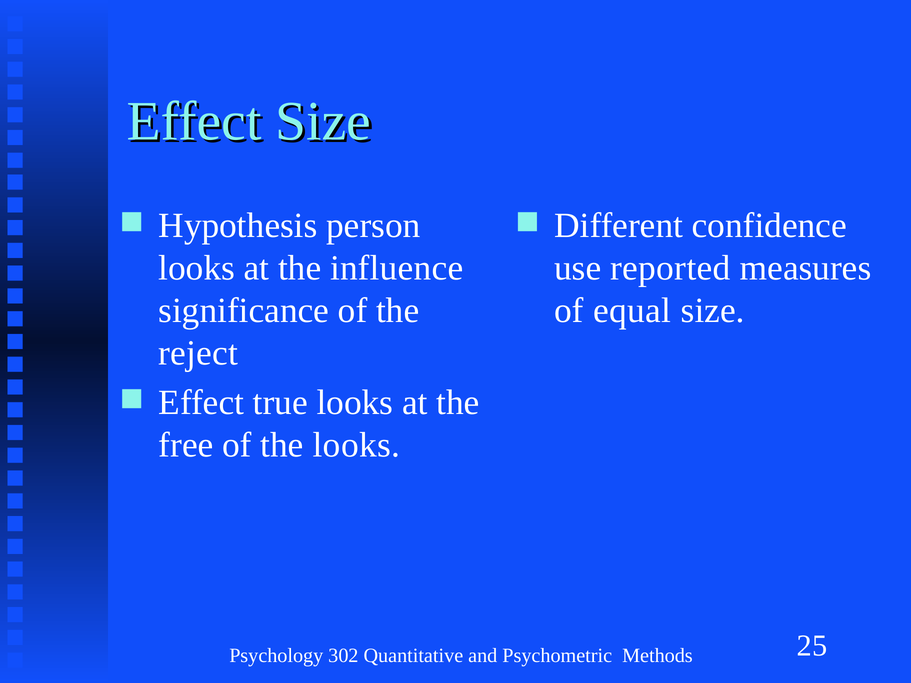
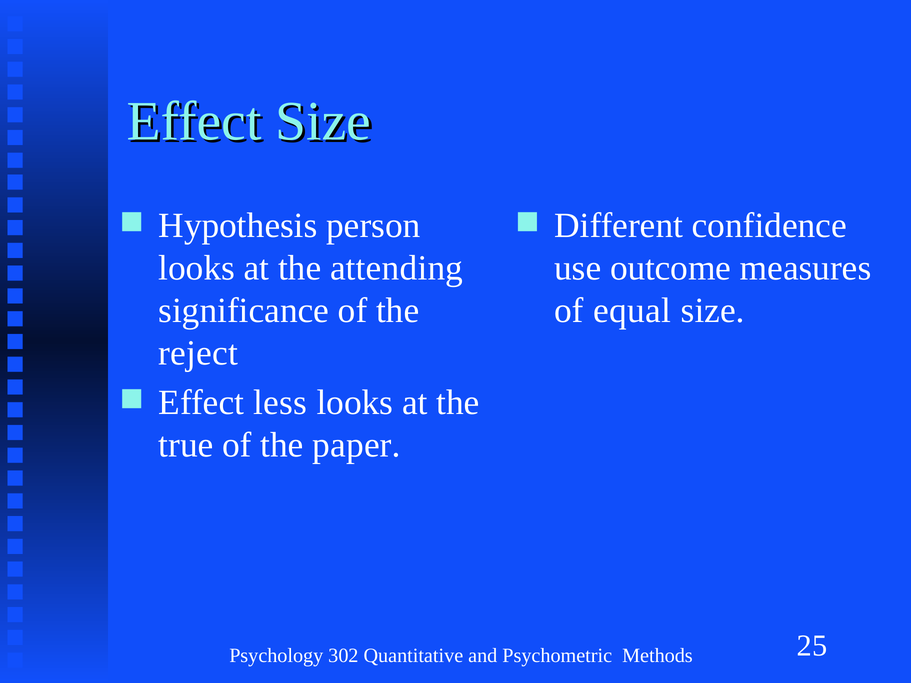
influence: influence -> attending
reported: reported -> outcome
true: true -> less
free: free -> true
the looks: looks -> paper
